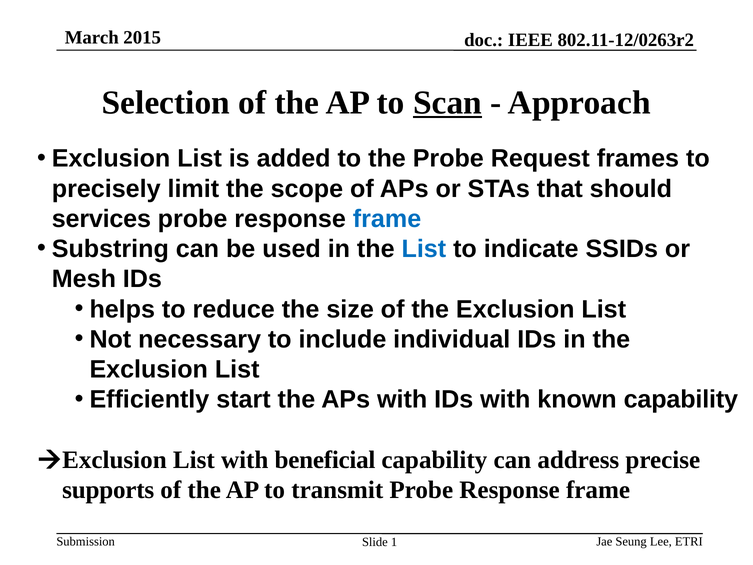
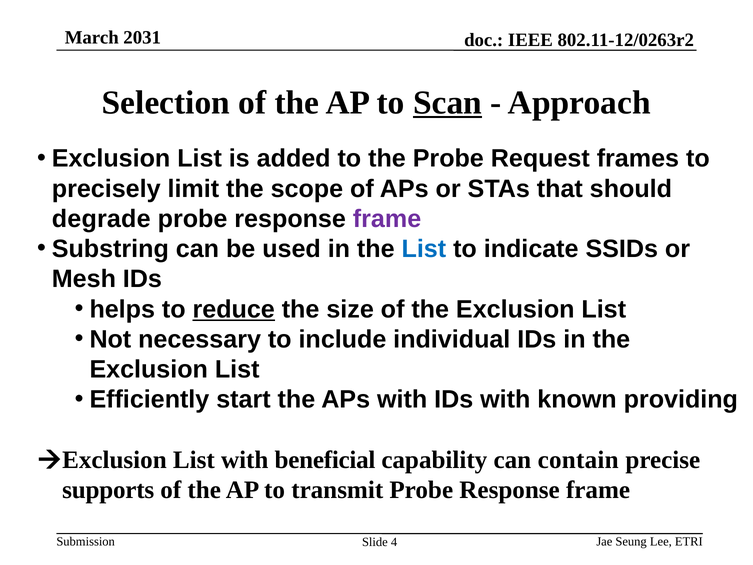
2015: 2015 -> 2031
services: services -> degrade
frame at (387, 219) colour: blue -> purple
reduce underline: none -> present
known capability: capability -> providing
address: address -> contain
1: 1 -> 4
